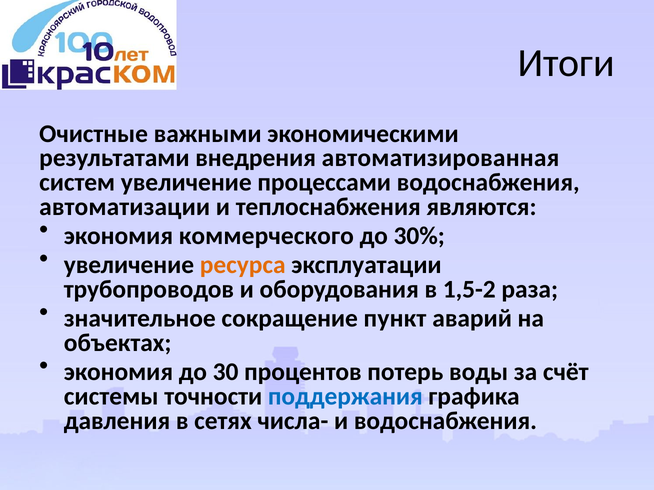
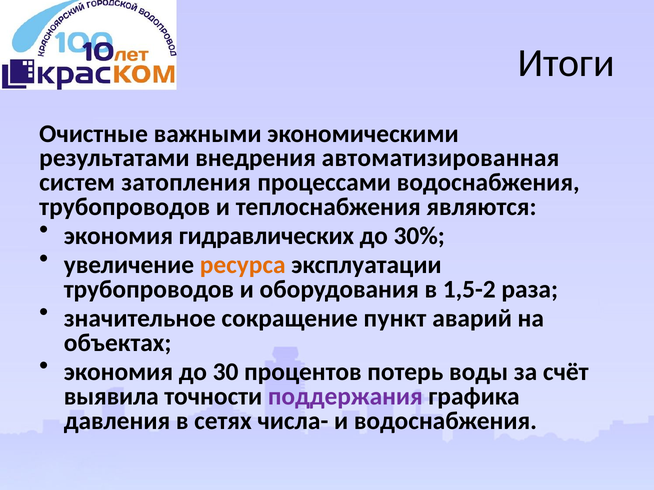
систем увеличение: увеличение -> затопления
автоматизации at (125, 207): автоматизации -> трубопроводов
коммерческого: коммерческого -> гидравлических
системы: системы -> выявила
поддержания colour: blue -> purple
